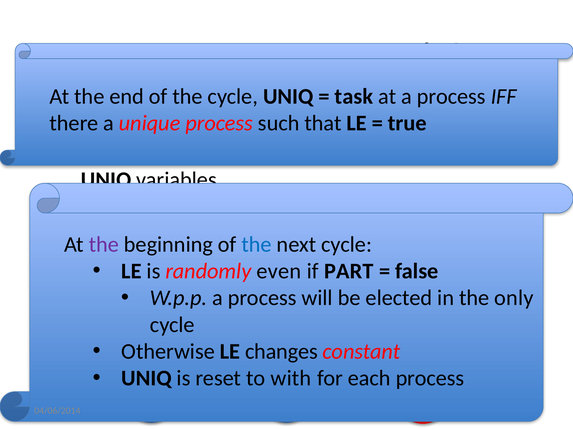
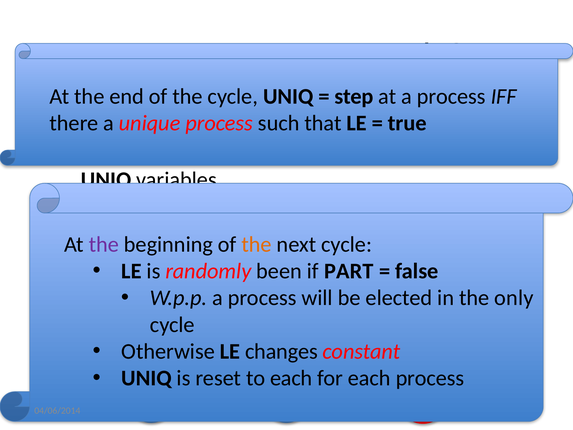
task: task -> step
the at (257, 244) colour: blue -> orange
even: even -> been
with at (291, 378): with -> each
